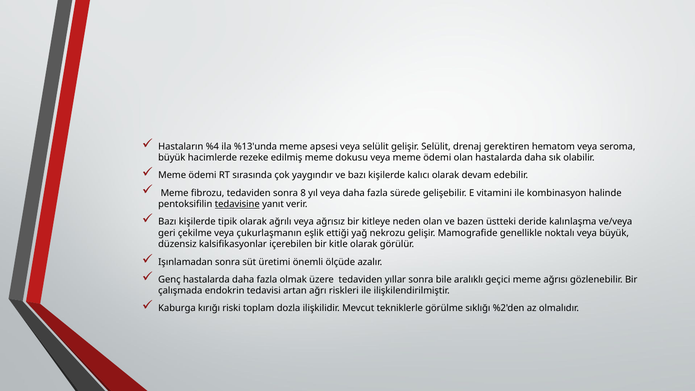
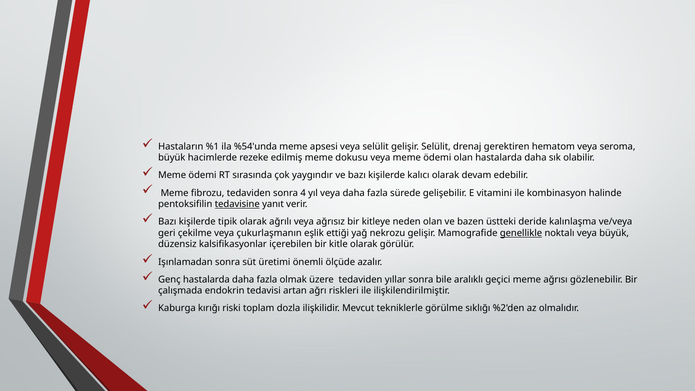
%4: %4 -> %1
%13'unda: %13'unda -> %54'unda
8: 8 -> 4
genellikle underline: none -> present
